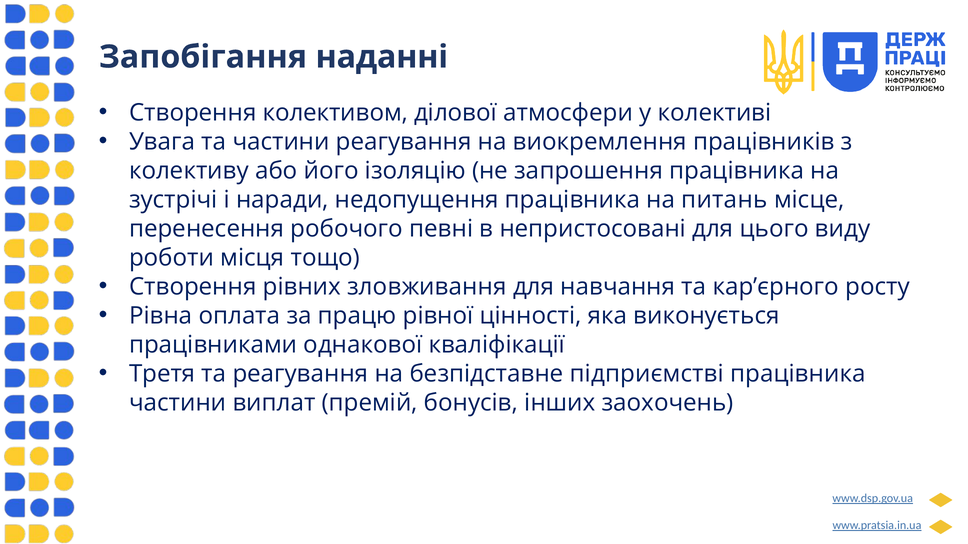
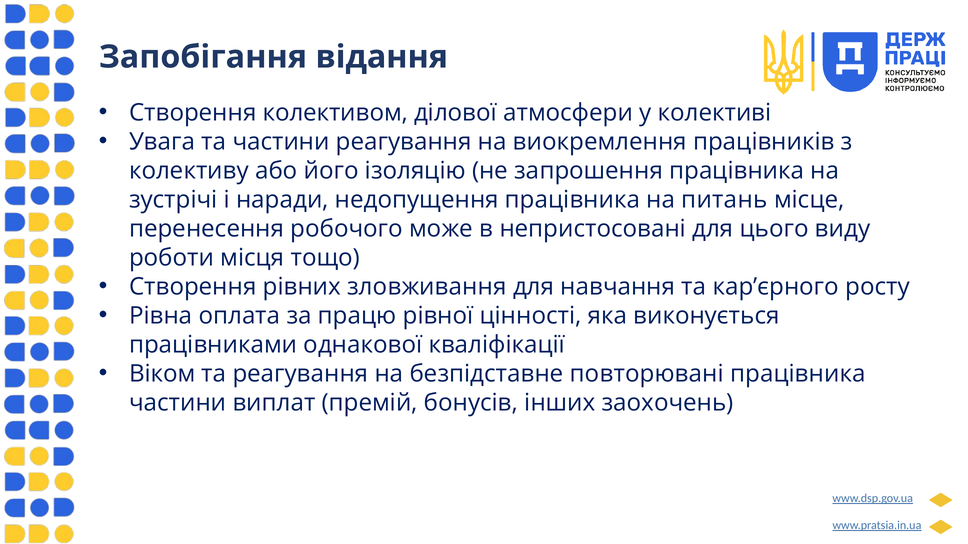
наданні: наданні -> відання
певні: певні -> може
Третя: Третя -> Віком
підприємстві: підприємстві -> повторювані
